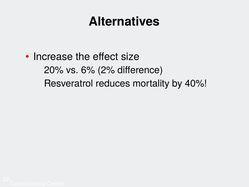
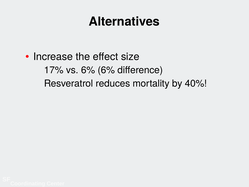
20%: 20% -> 17%
6% 2%: 2% -> 6%
